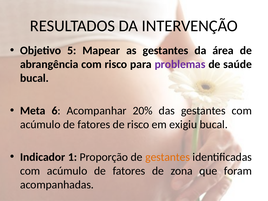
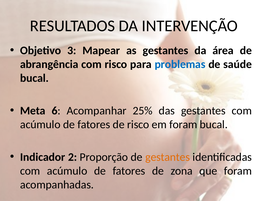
5: 5 -> 3
problemas colour: purple -> blue
20%: 20% -> 25%
em exigiu: exigiu -> foram
1: 1 -> 2
